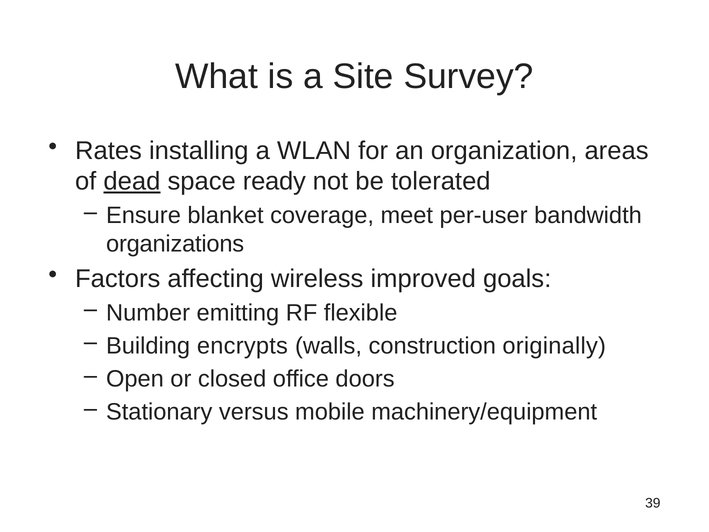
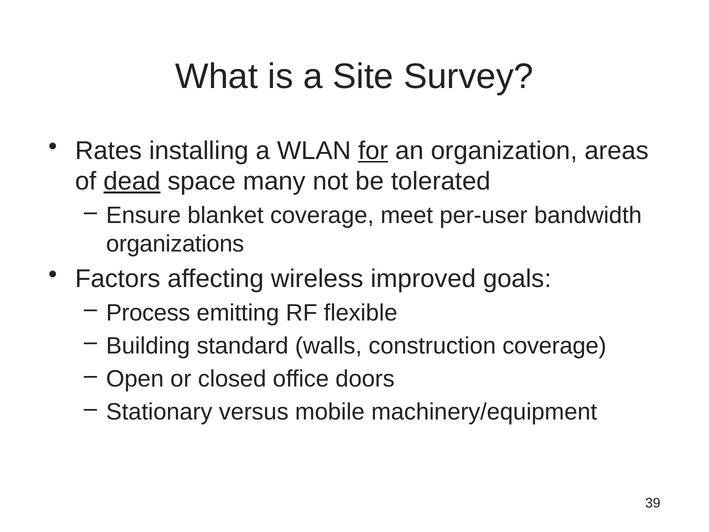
for underline: none -> present
ready: ready -> many
Number: Number -> Process
encrypts: encrypts -> standard
construction originally: originally -> coverage
